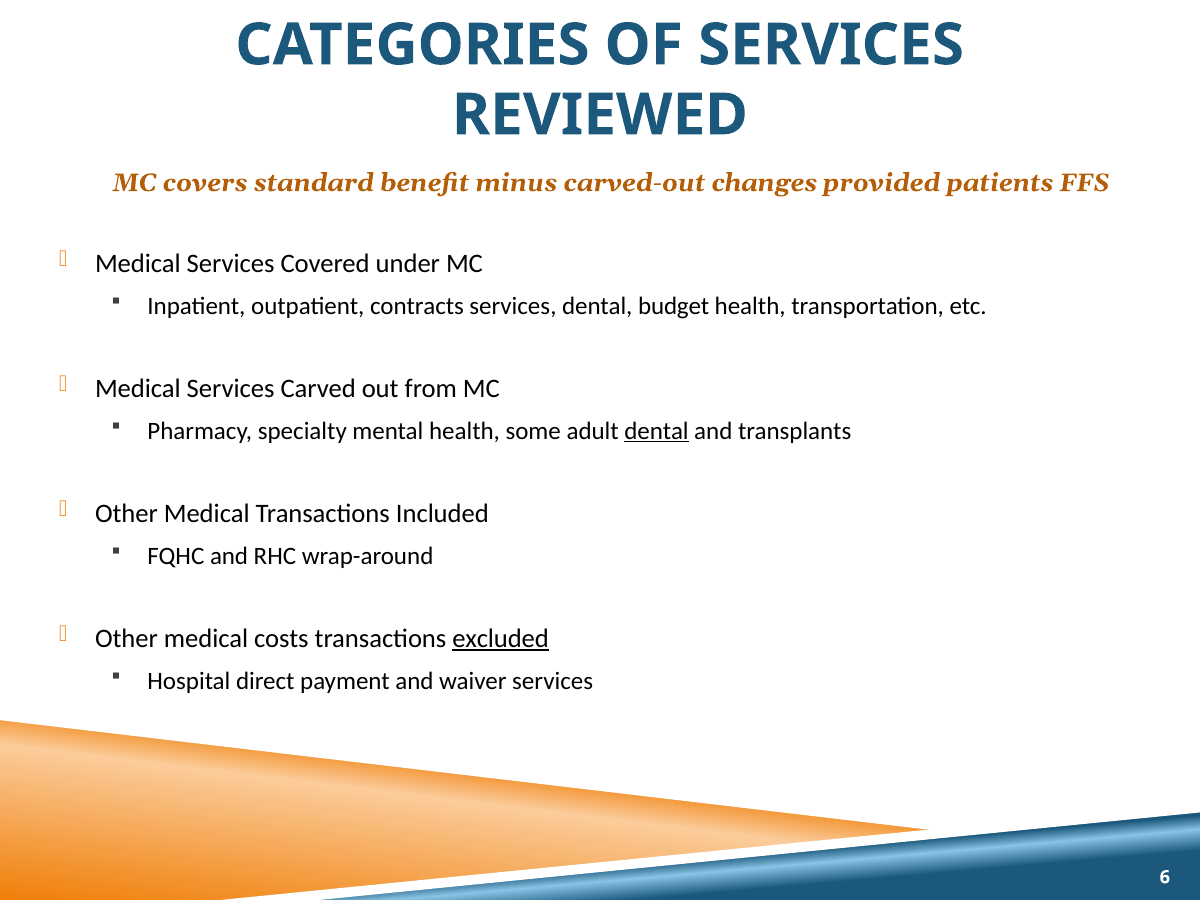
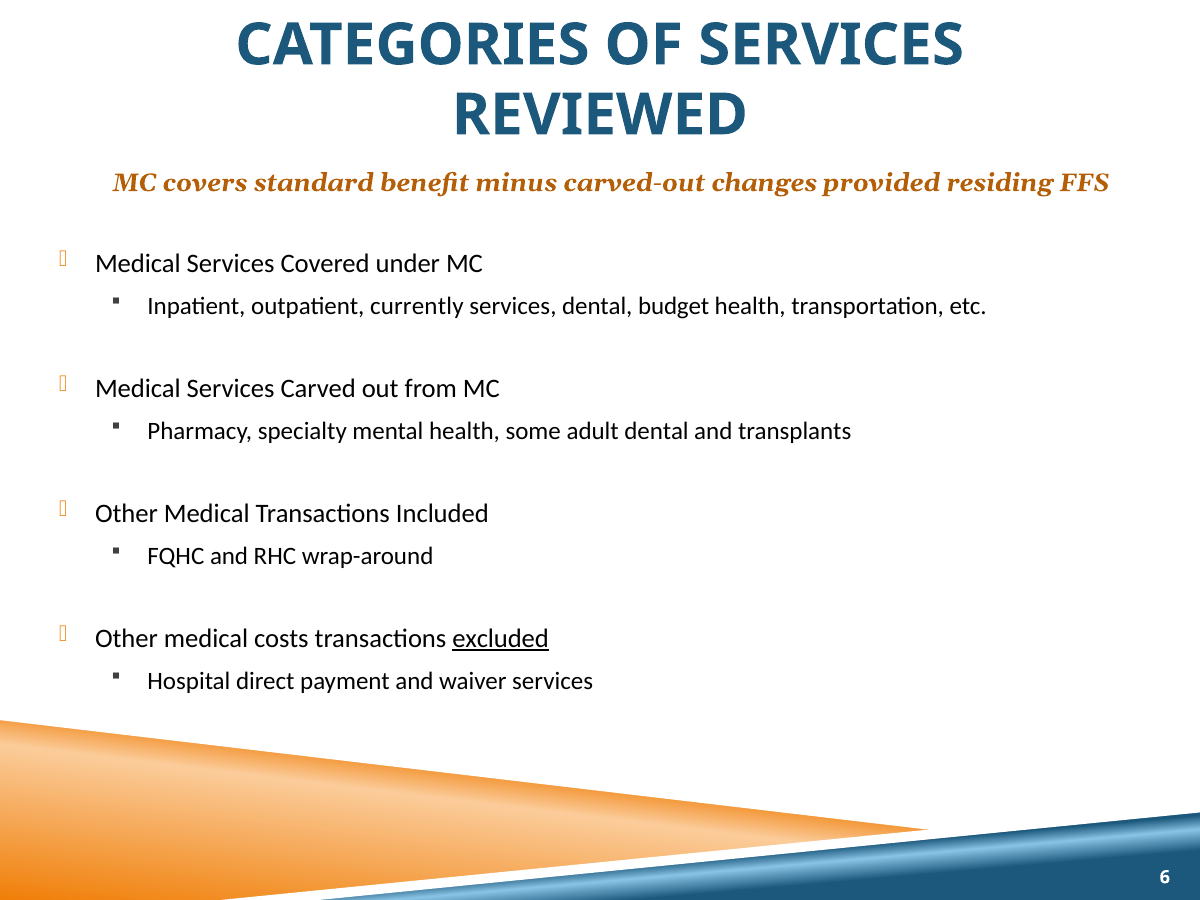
patients: patients -> residing
contracts: contracts -> currently
dental at (657, 431) underline: present -> none
